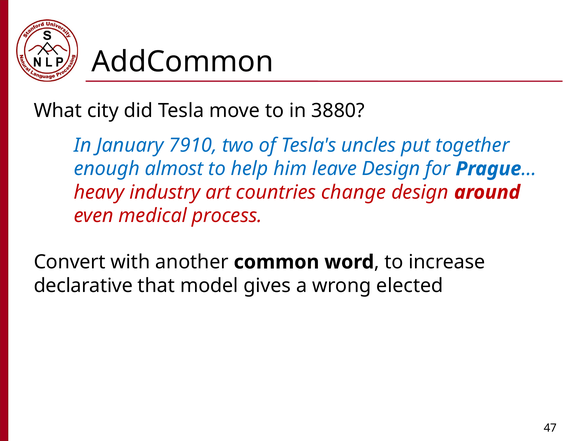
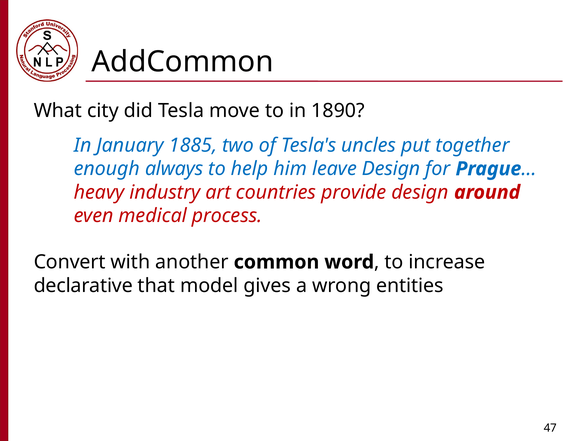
3880: 3880 -> 1890
7910: 7910 -> 1885
almost: almost -> always
change: change -> provide
elected: elected -> entities
